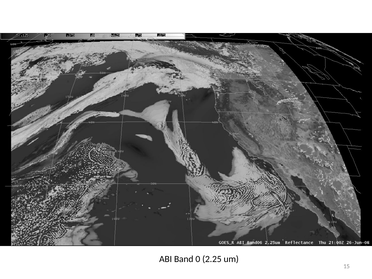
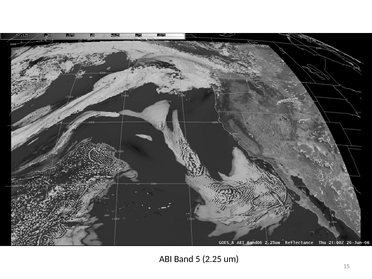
0: 0 -> 5
